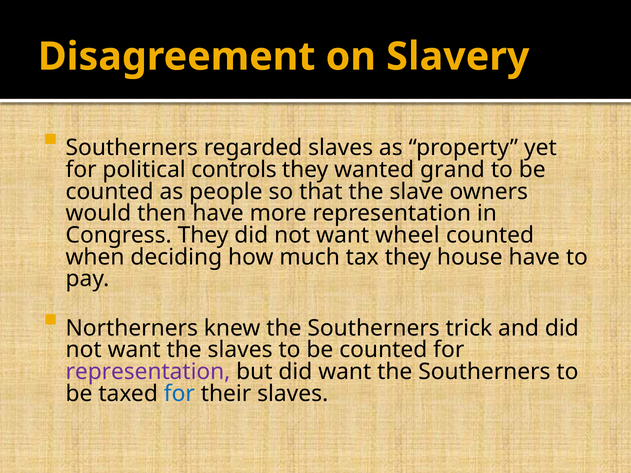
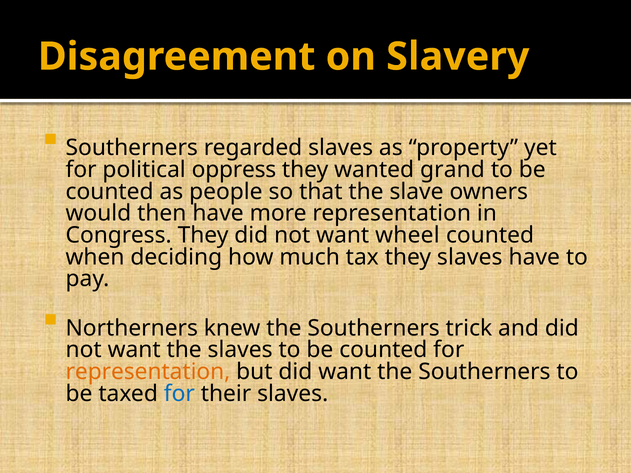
controls: controls -> oppress
they house: house -> slaves
representation at (148, 372) colour: purple -> orange
